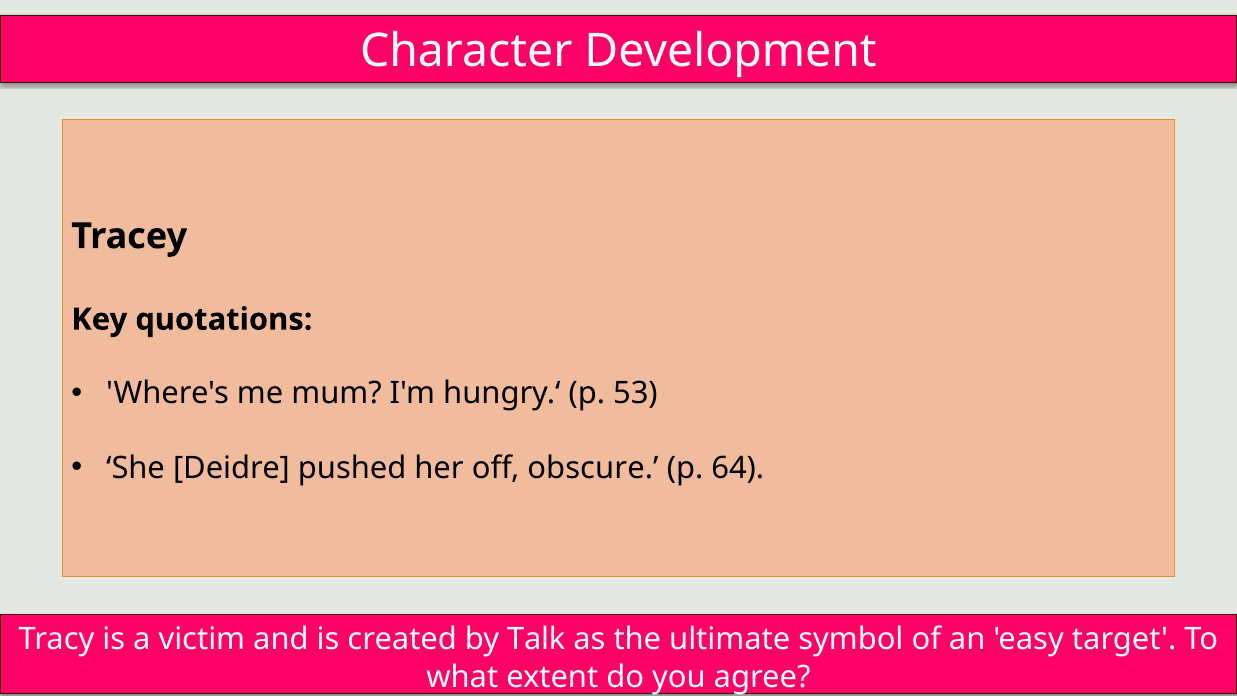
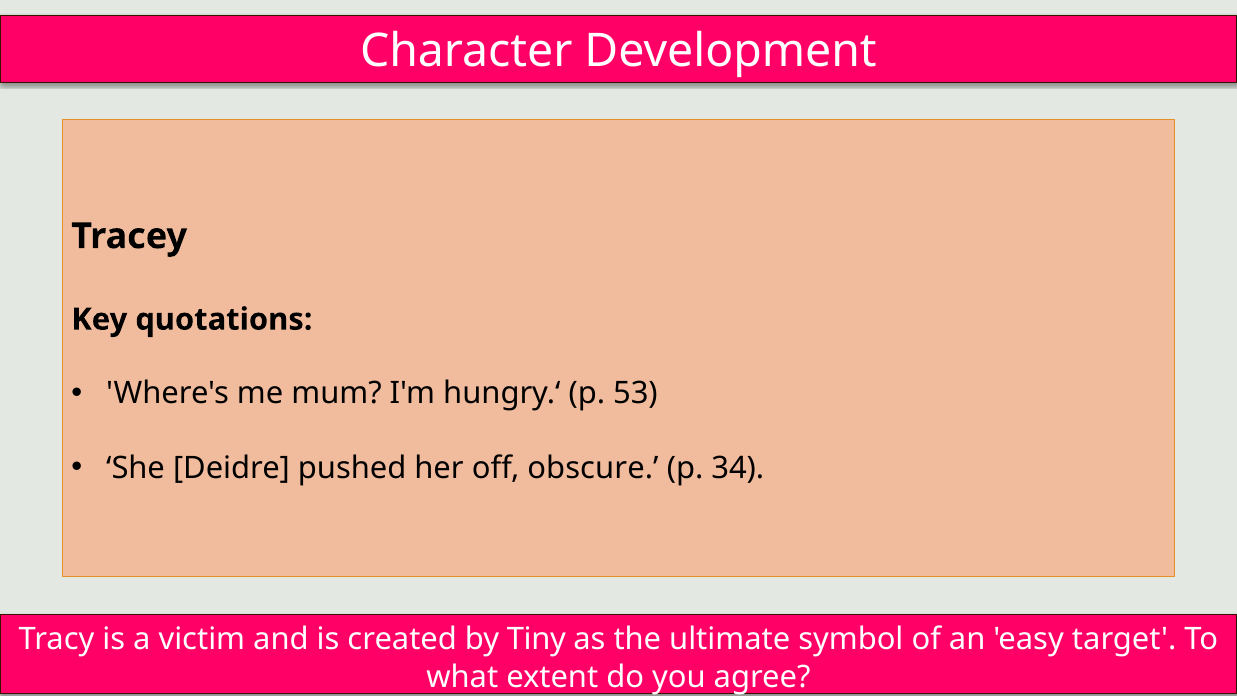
64: 64 -> 34
Talk: Talk -> Tiny
